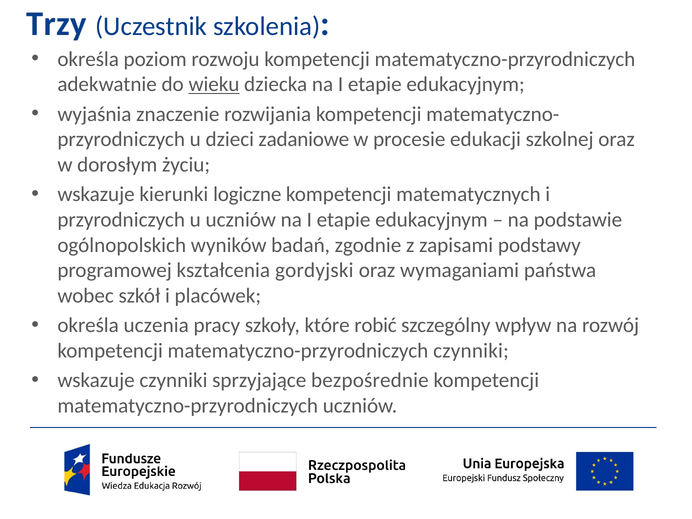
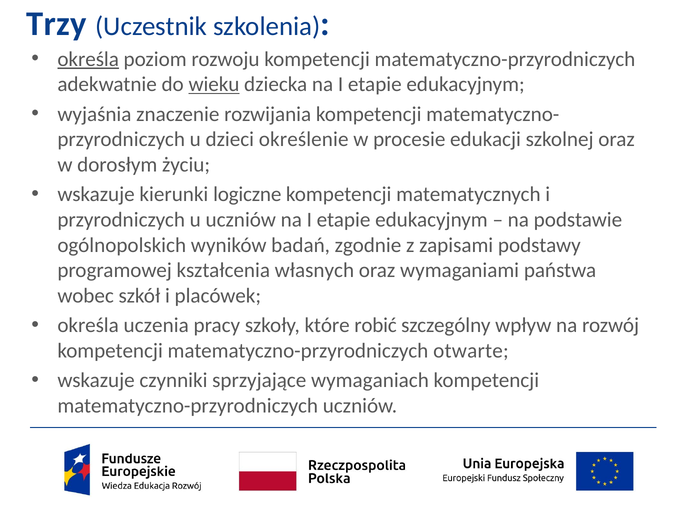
określa at (88, 59) underline: none -> present
zadaniowe: zadaniowe -> określenie
gordyjski: gordyjski -> własnych
matematyczno-przyrodniczych czynniki: czynniki -> otwarte
bezpośrednie: bezpośrednie -> wymaganiach
